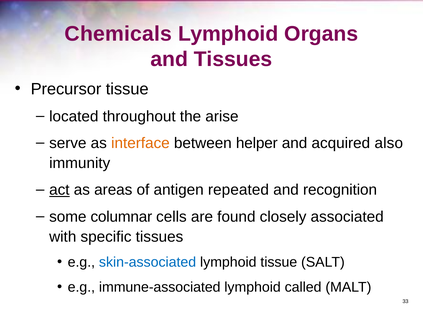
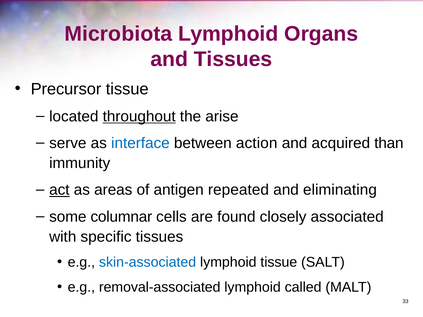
Chemicals: Chemicals -> Microbiota
throughout underline: none -> present
interface colour: orange -> blue
helper: helper -> action
also: also -> than
recognition: recognition -> eliminating
immune-associated: immune-associated -> removal-associated
